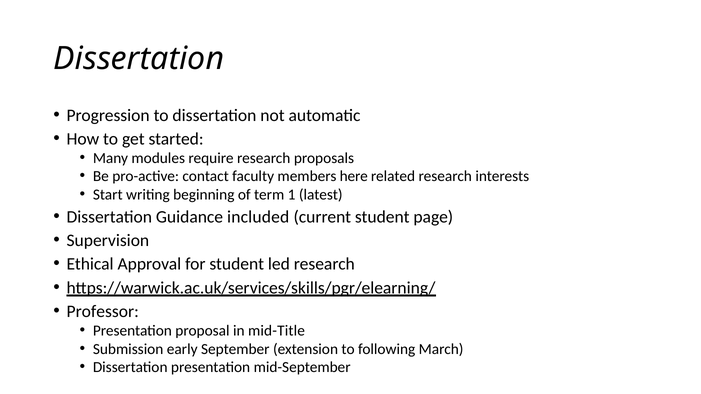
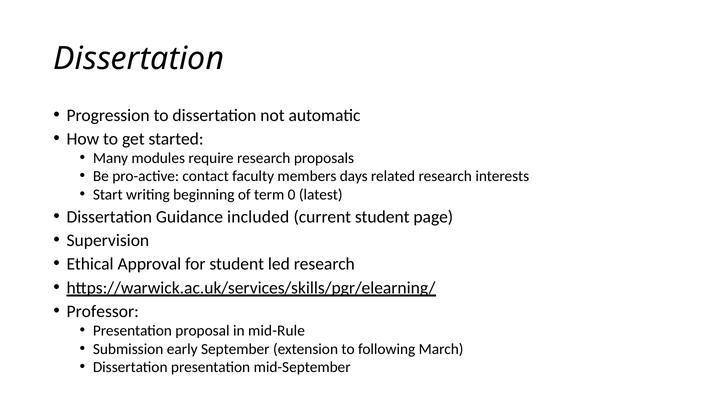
here: here -> days
1: 1 -> 0
mid-Title: mid-Title -> mid-Rule
